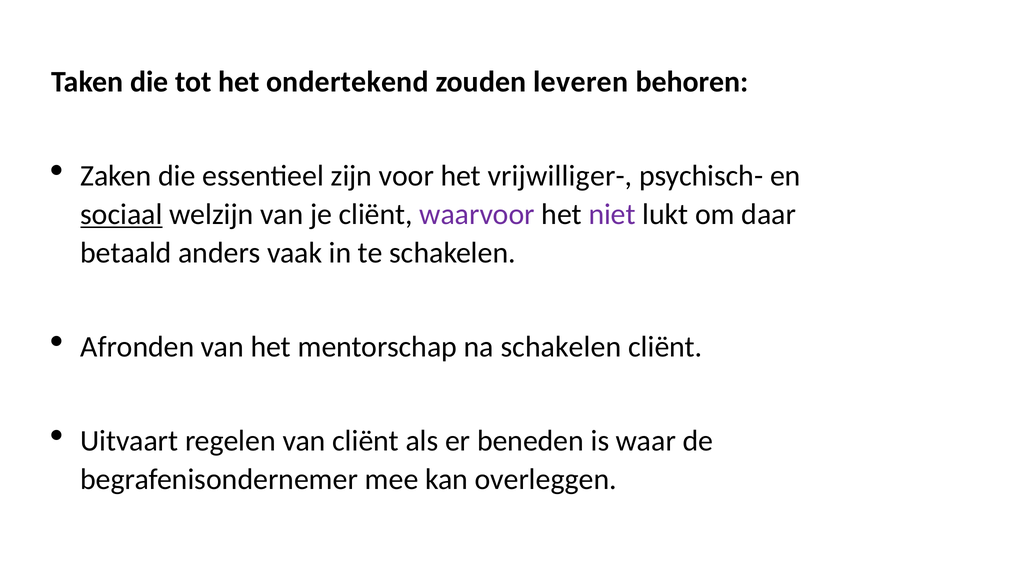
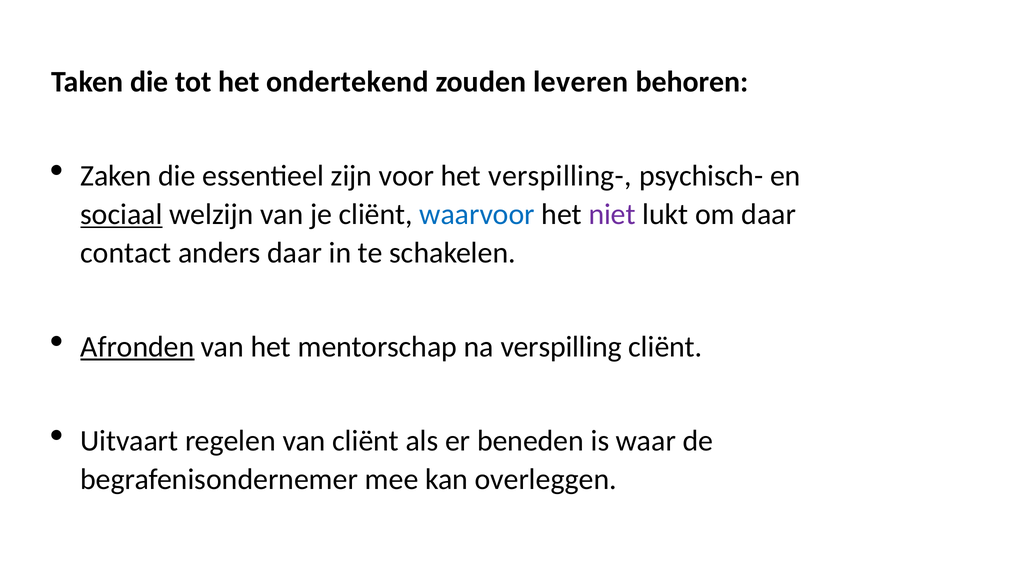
vrijwilliger-: vrijwilliger- -> verspilling-
waarvoor colour: purple -> blue
betaald: betaald -> contact
anders vaak: vaak -> daar
Afronden underline: none -> present
na schakelen: schakelen -> verspilling
